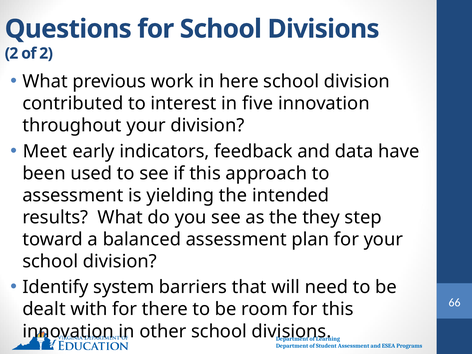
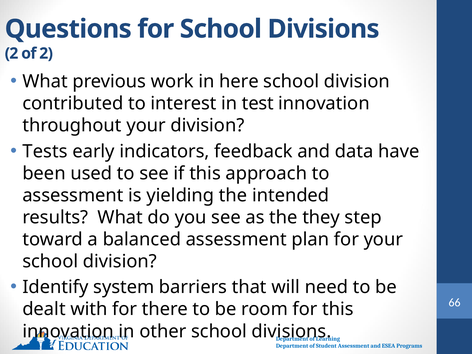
five: five -> test
Meet: Meet -> Tests
